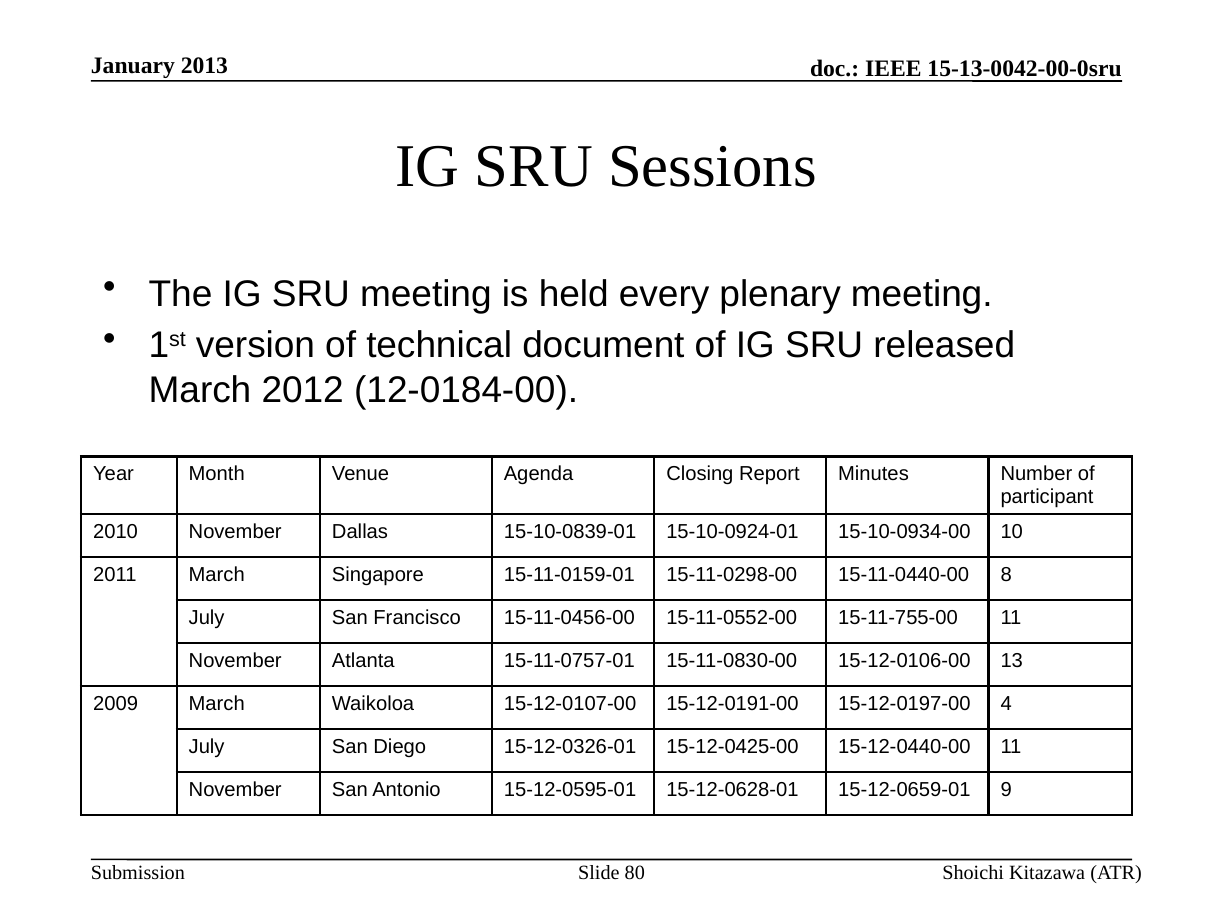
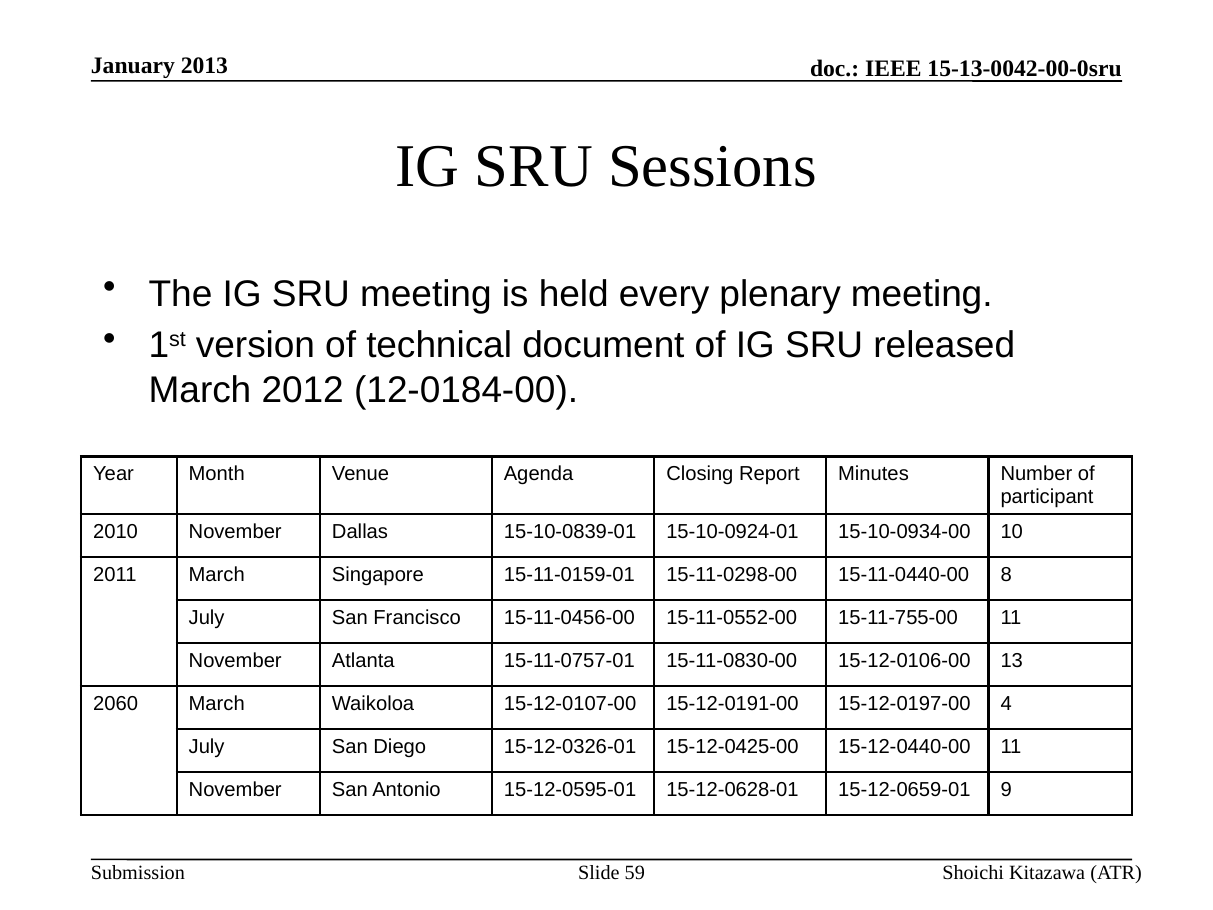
2009: 2009 -> 2060
80: 80 -> 59
